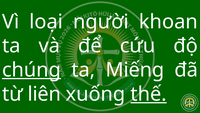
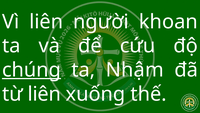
Vì loại: loại -> liên
Miếng: Miếng -> Nhậm
thế underline: present -> none
